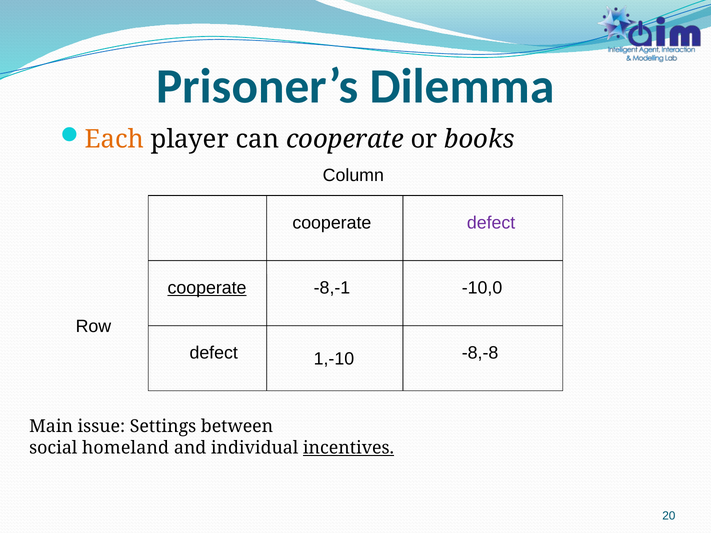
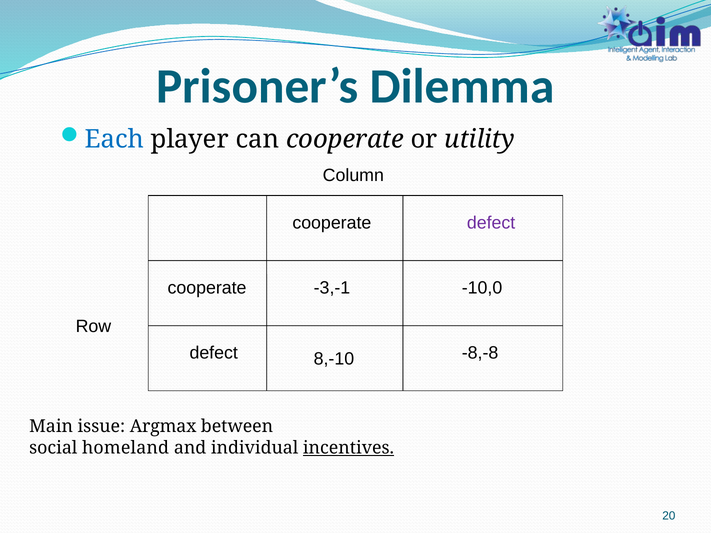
Each colour: orange -> blue
books: books -> utility
cooperate at (207, 288) underline: present -> none
-8,-1: -8,-1 -> -3,-1
1,-10: 1,-10 -> 8,-10
Settings: Settings -> Argmax
